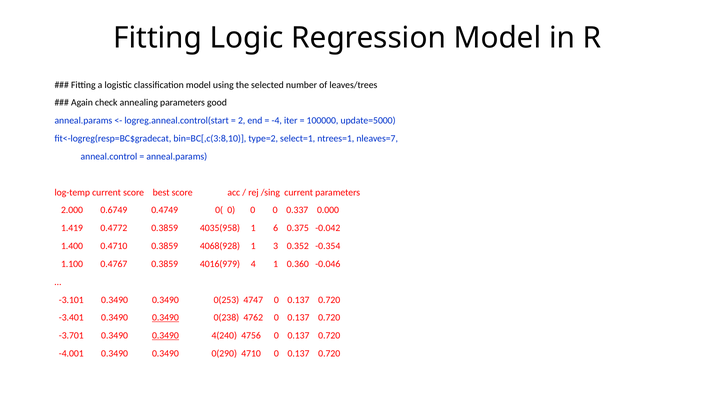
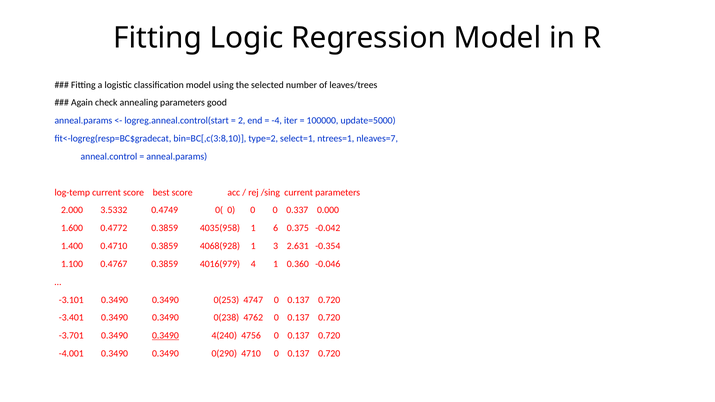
0.6749: 0.6749 -> 3.5332
1.419: 1.419 -> 1.600
0.352: 0.352 -> 2.631
0.3490 at (165, 318) underline: present -> none
